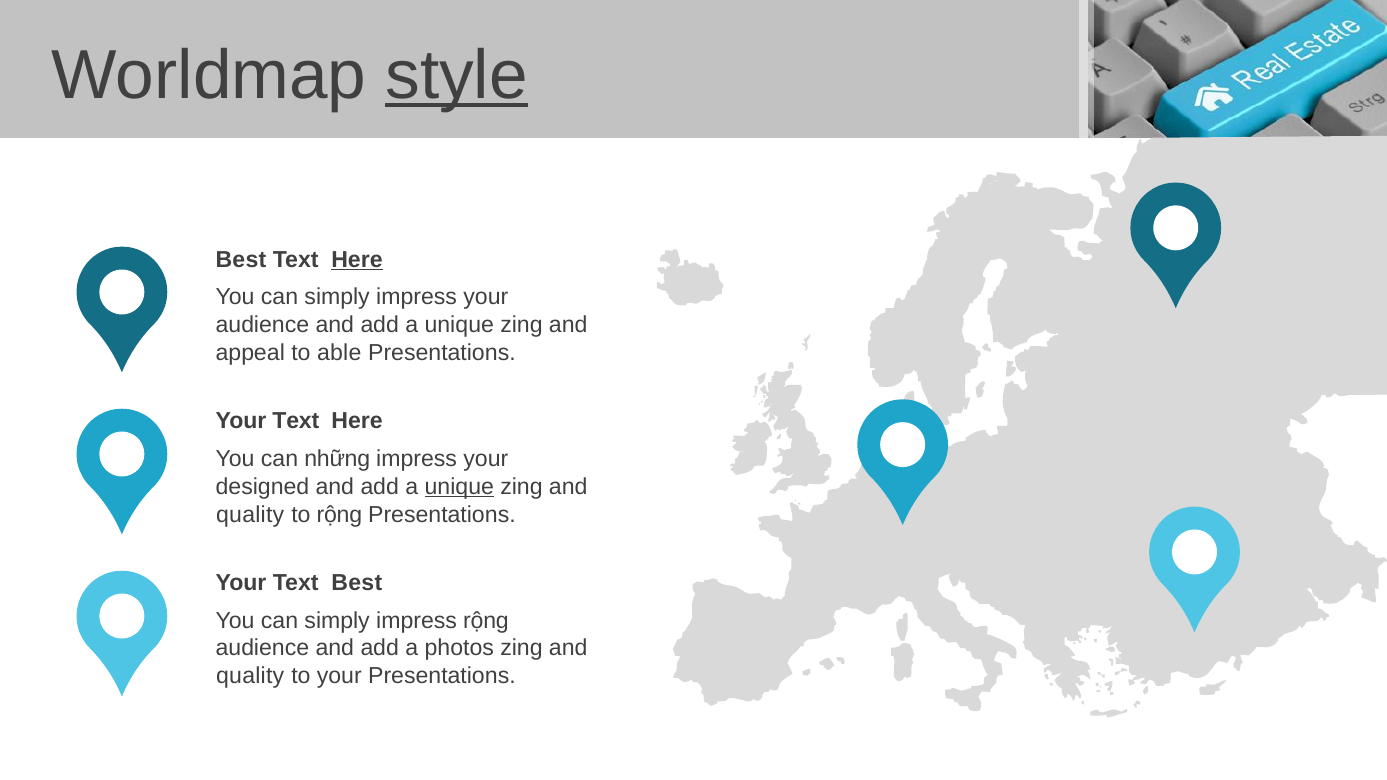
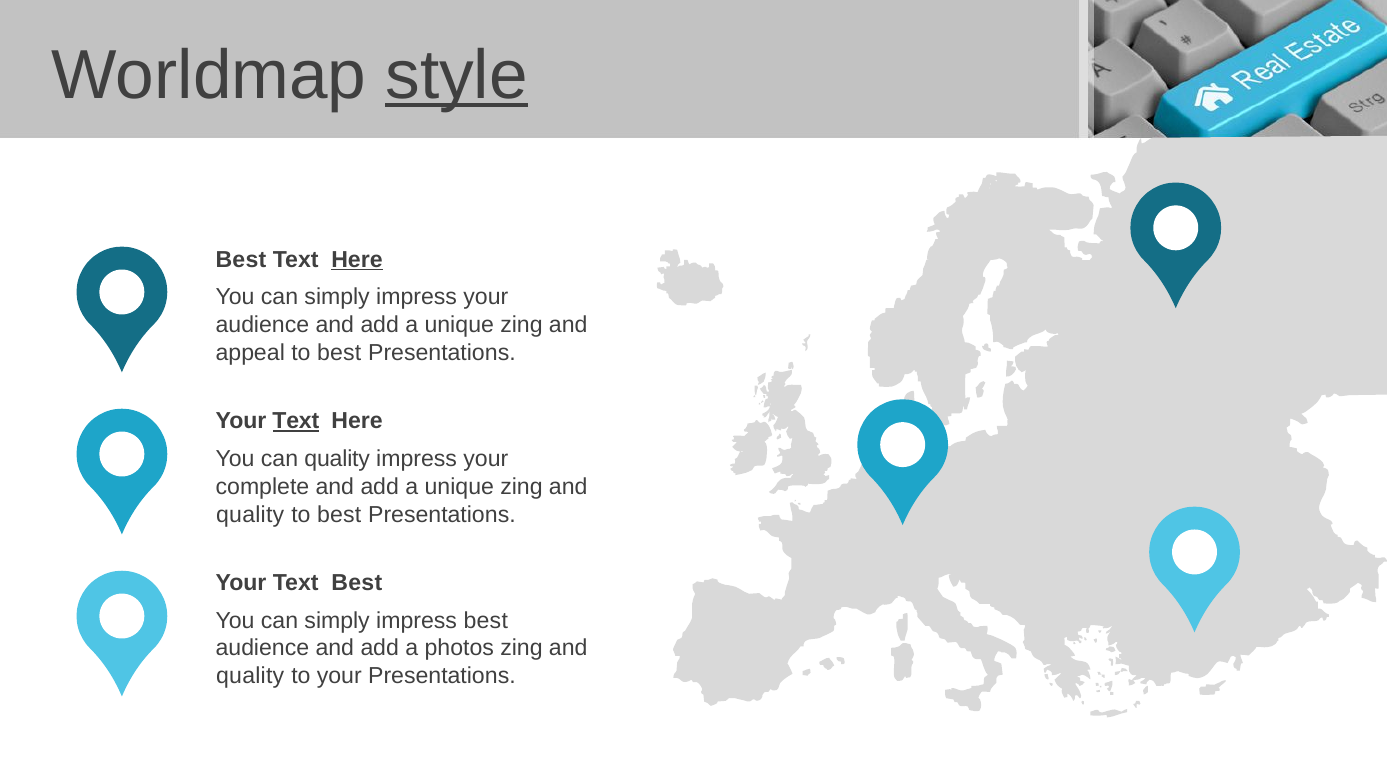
appeal to able: able -> best
Text at (296, 421) underline: none -> present
can những: những -> quality
designed: designed -> complete
unique at (459, 487) underline: present -> none
rộng at (339, 515): rộng -> best
impress rộng: rộng -> best
